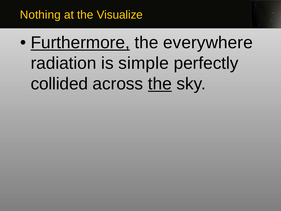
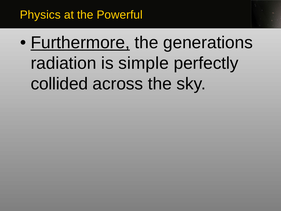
Nothing: Nothing -> Physics
Visualize: Visualize -> Powerful
everywhere: everywhere -> generations
the at (160, 84) underline: present -> none
